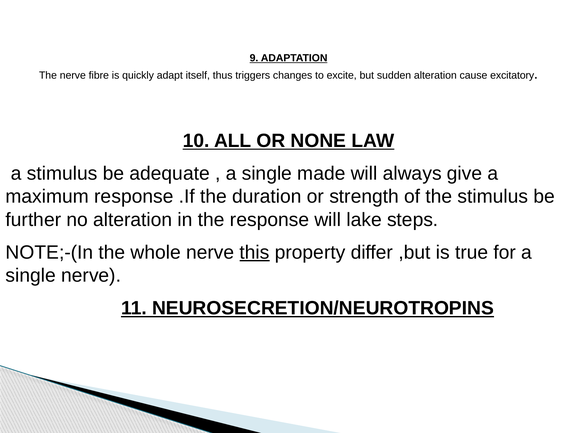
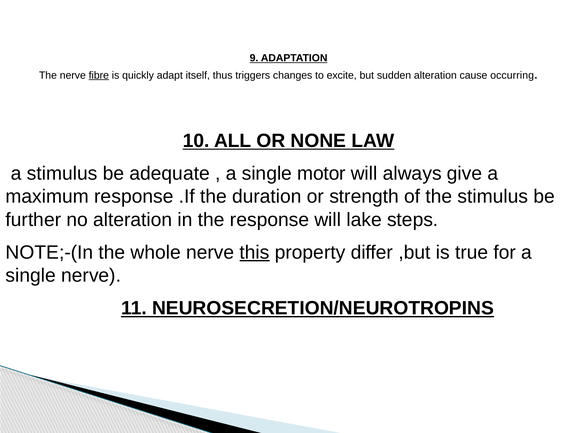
fibre underline: none -> present
excitatory: excitatory -> occurring
made: made -> motor
